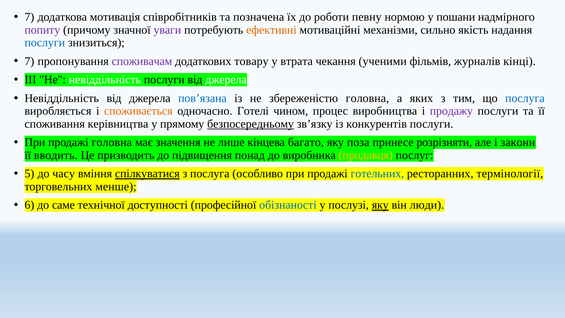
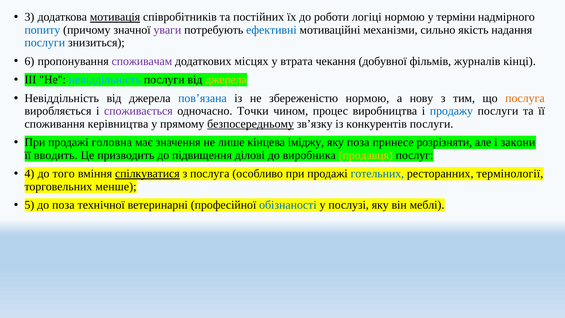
7 at (29, 17): 7 -> 3
мотивація underline: none -> present
позначена: позначена -> постійних
певну: певну -> логіці
пошани: пошани -> терміни
попиту colour: purple -> blue
ефективні colour: orange -> blue
7 at (29, 61): 7 -> 6
товару: товару -> місцях
ученими: ученими -> добувної
невіддільність at (105, 80) colour: white -> light blue
джерела at (226, 80) colour: white -> yellow
збереженістю головна: головна -> нормою
яких: яких -> нову
послуга at (525, 98) colour: blue -> orange
споживається colour: orange -> purple
Готелі: Готелі -> Точки
продажу colour: purple -> blue
багато: багато -> іміджу
понад: понад -> ділові
5: 5 -> 4
часу: часу -> того
6: 6 -> 5
до саме: саме -> поза
доступності: доступності -> ветеринарні
яку at (380, 205) underline: present -> none
люди: люди -> меблі
